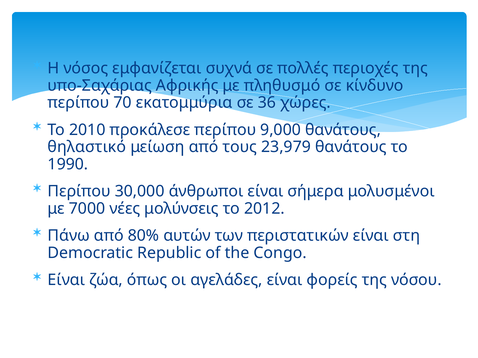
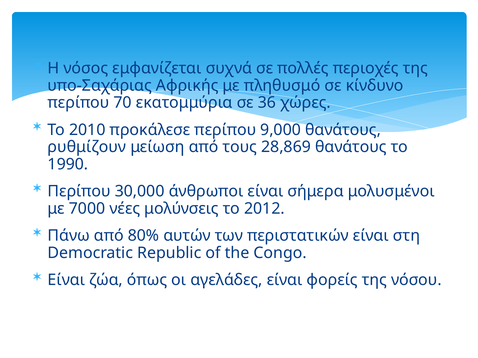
θηλαστικό: θηλαστικό -> ρυθμίζουν
23,979: 23,979 -> 28,869
